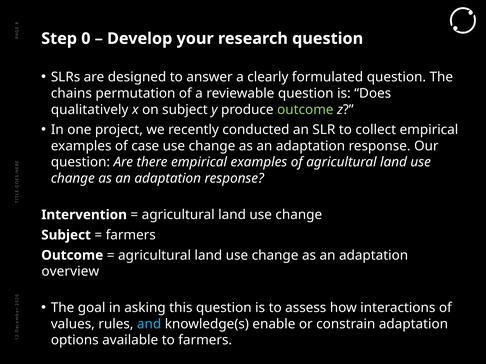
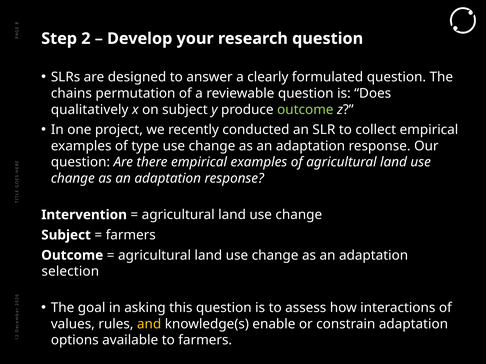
Step 0: 0 -> 2
case: case -> type
overview: overview -> selection
and colour: light blue -> yellow
